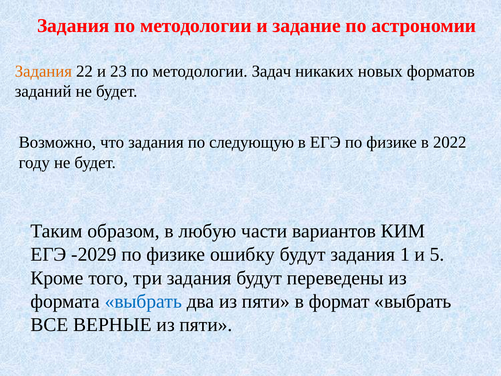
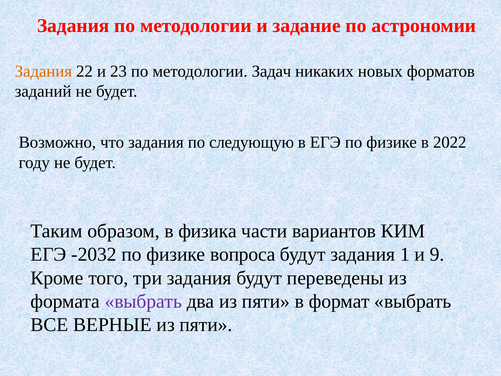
любую: любую -> физика
-2029: -2029 -> -2032
ошибку: ошибку -> вопроса
5: 5 -> 9
выбрать at (143, 301) colour: blue -> purple
